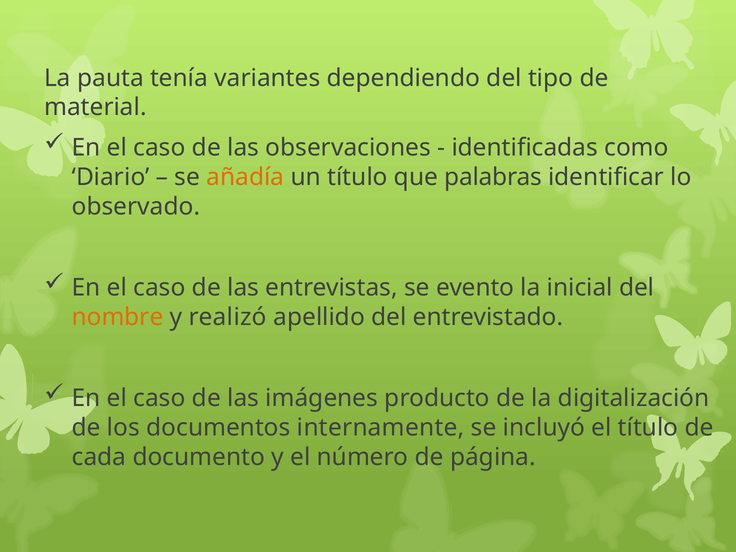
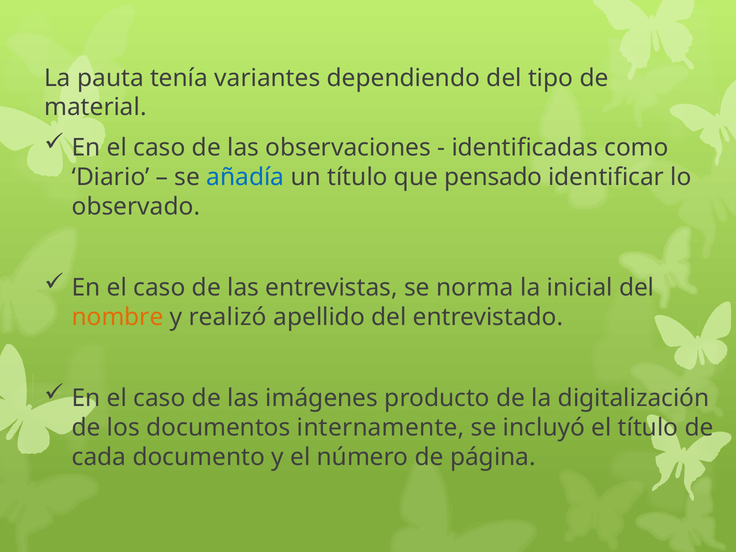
añadía colour: orange -> blue
palabras: palabras -> pensado
evento: evento -> norma
